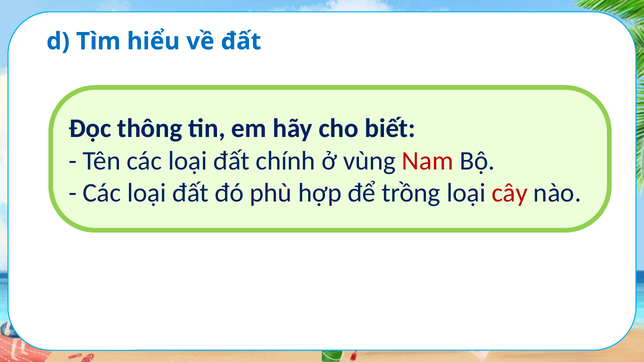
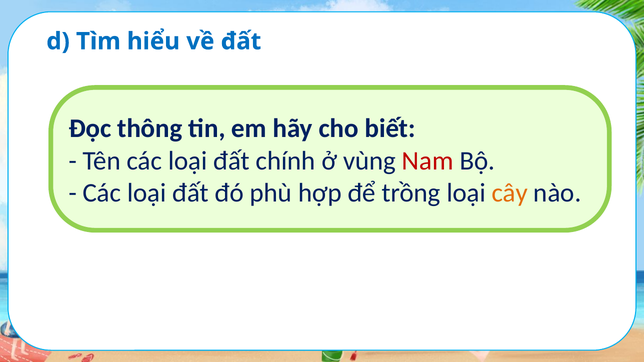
cây colour: red -> orange
